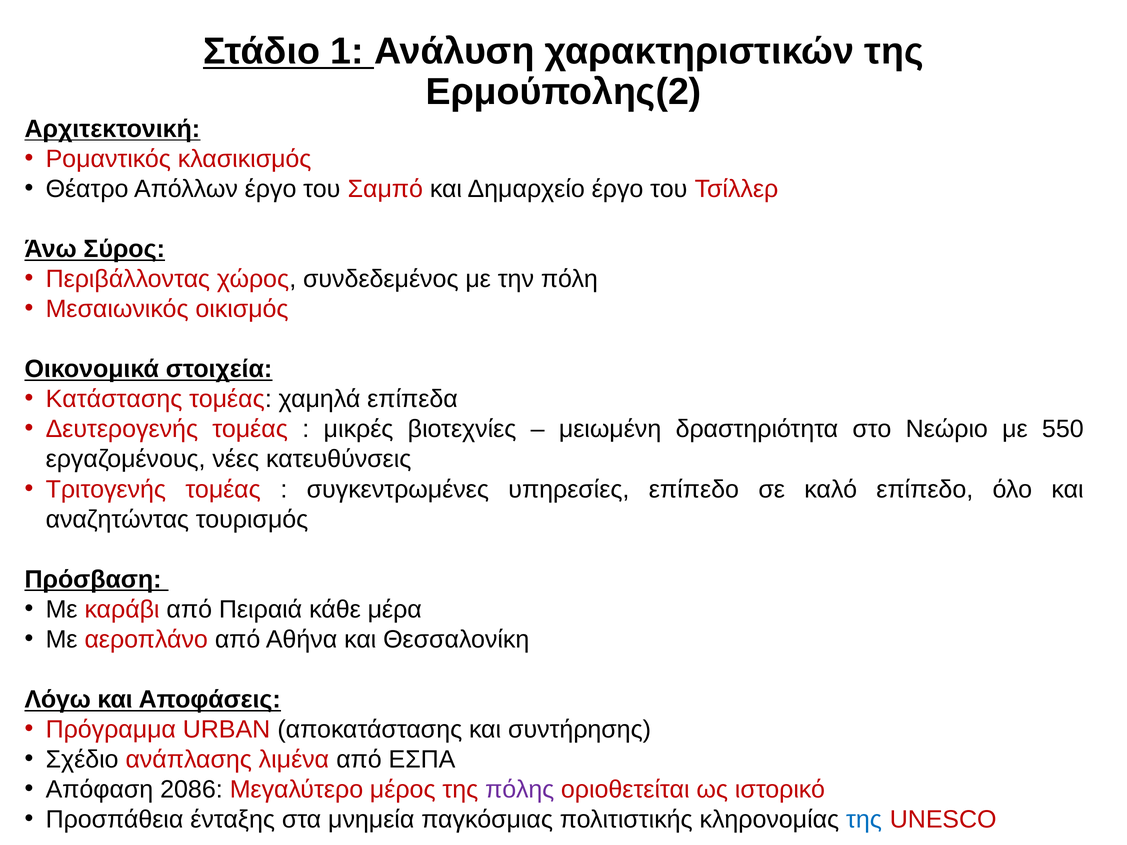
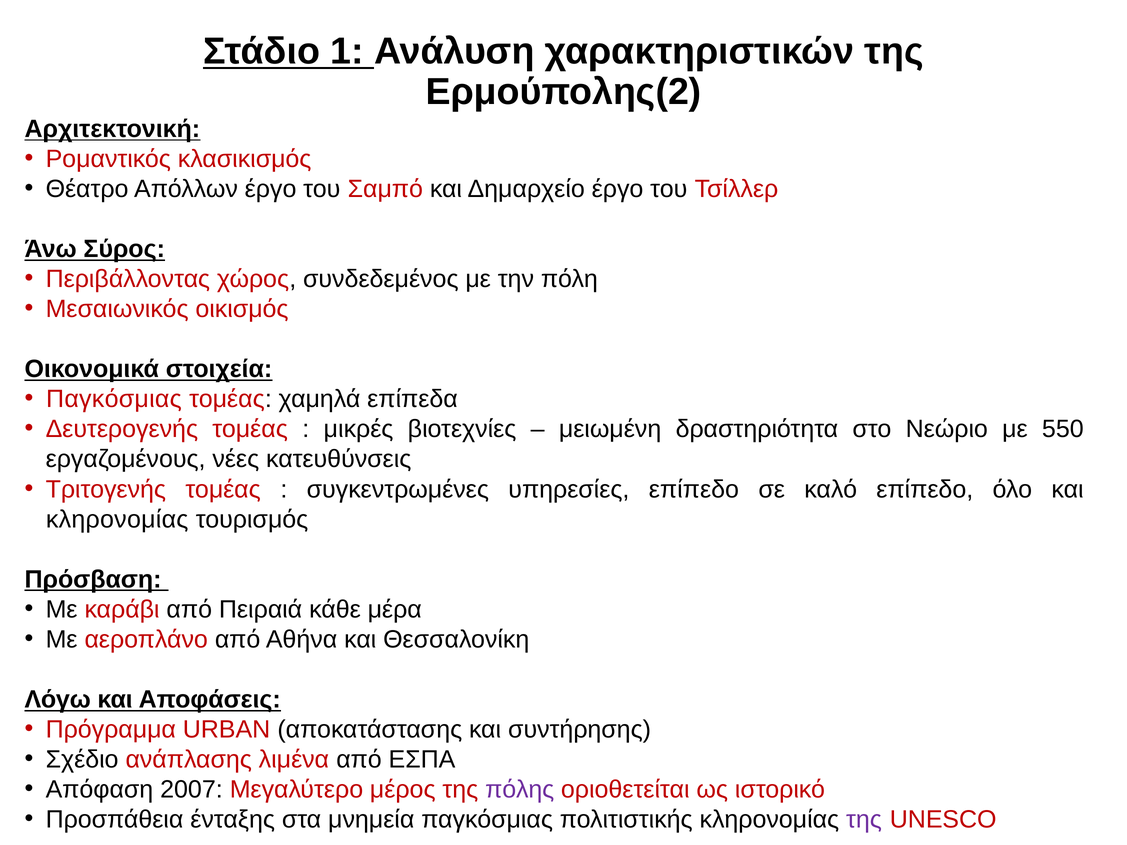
Κατάστασης at (114, 399): Κατάστασης -> Παγκόσμιας
αναζητώντας at (117, 519): αναζητώντας -> κληρονομίας
2086: 2086 -> 2007
της at (864, 820) colour: blue -> purple
